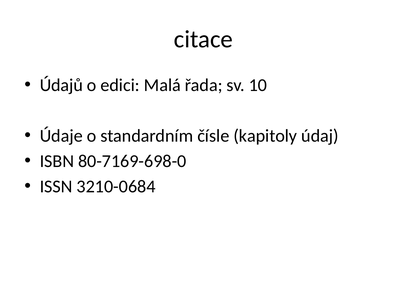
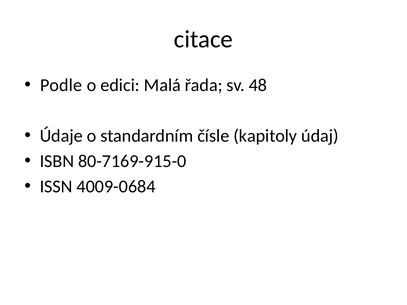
Údajů: Údajů -> Podle
10: 10 -> 48
80-7169-698-0: 80-7169-698-0 -> 80-7169-915-0
3210-0684: 3210-0684 -> 4009-0684
